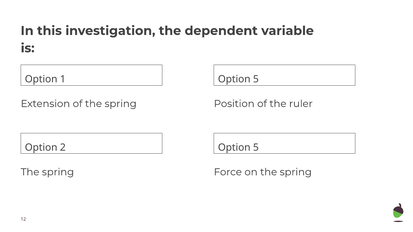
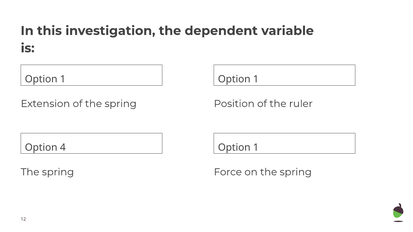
5 at (256, 79): 5 -> 1
2 at (63, 148): 2 -> 4
5 at (256, 148): 5 -> 1
